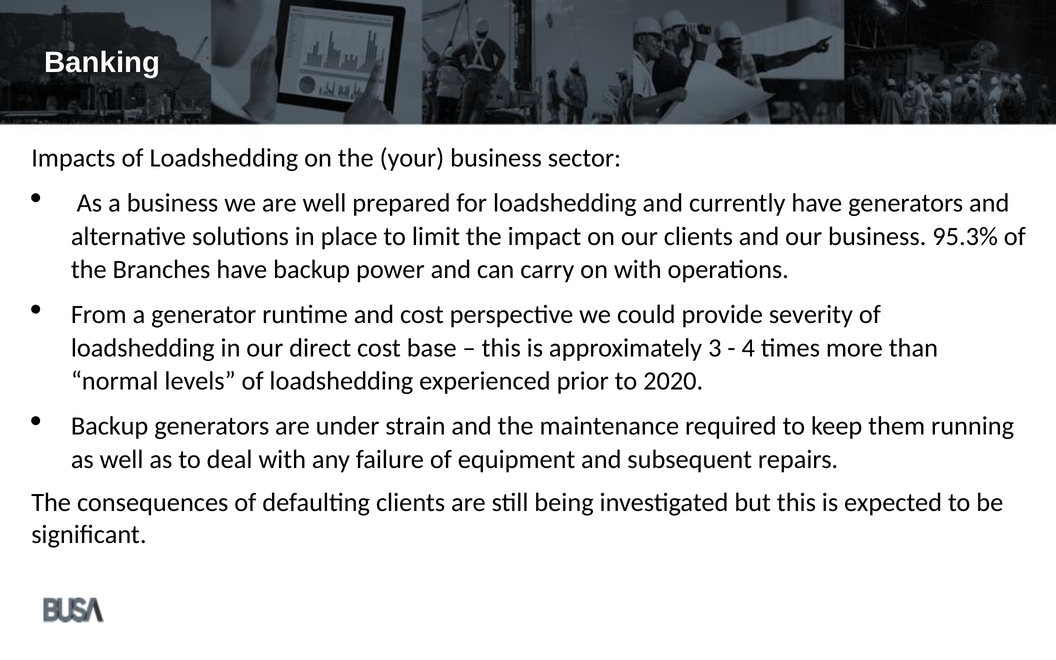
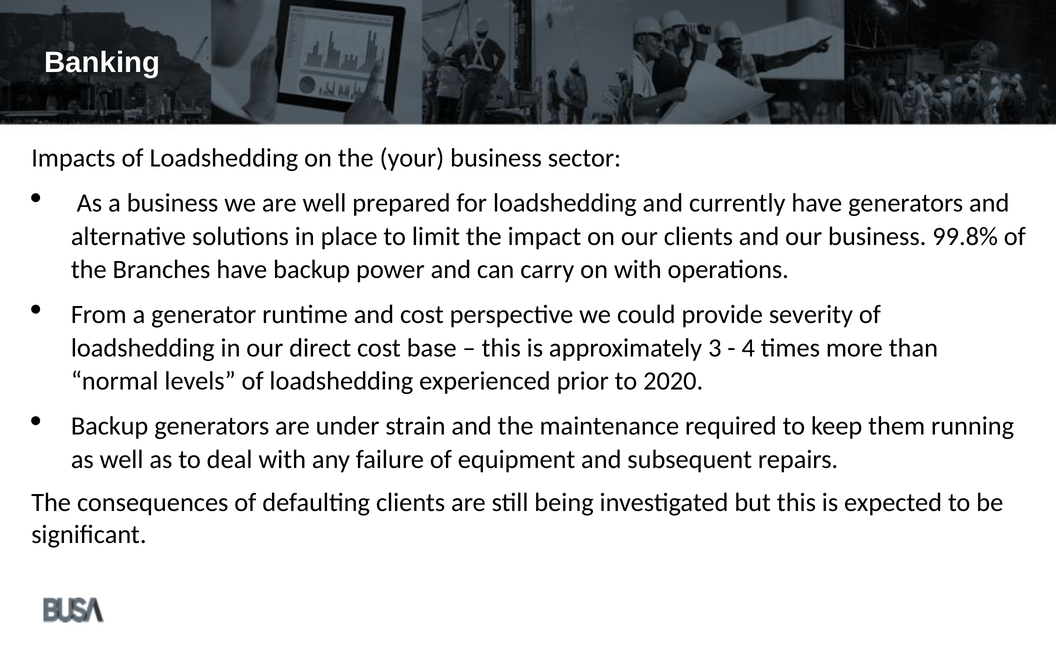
95.3%: 95.3% -> 99.8%
